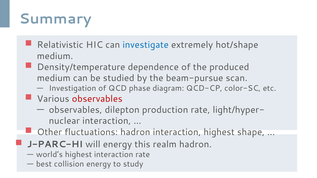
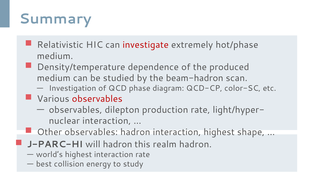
investigate colour: blue -> red
hot/shape: hot/shape -> hot/phase
beam-pursue: beam-pursue -> beam-hadron
Other fluctuations: fluctuations -> observables
will energy: energy -> hadron
